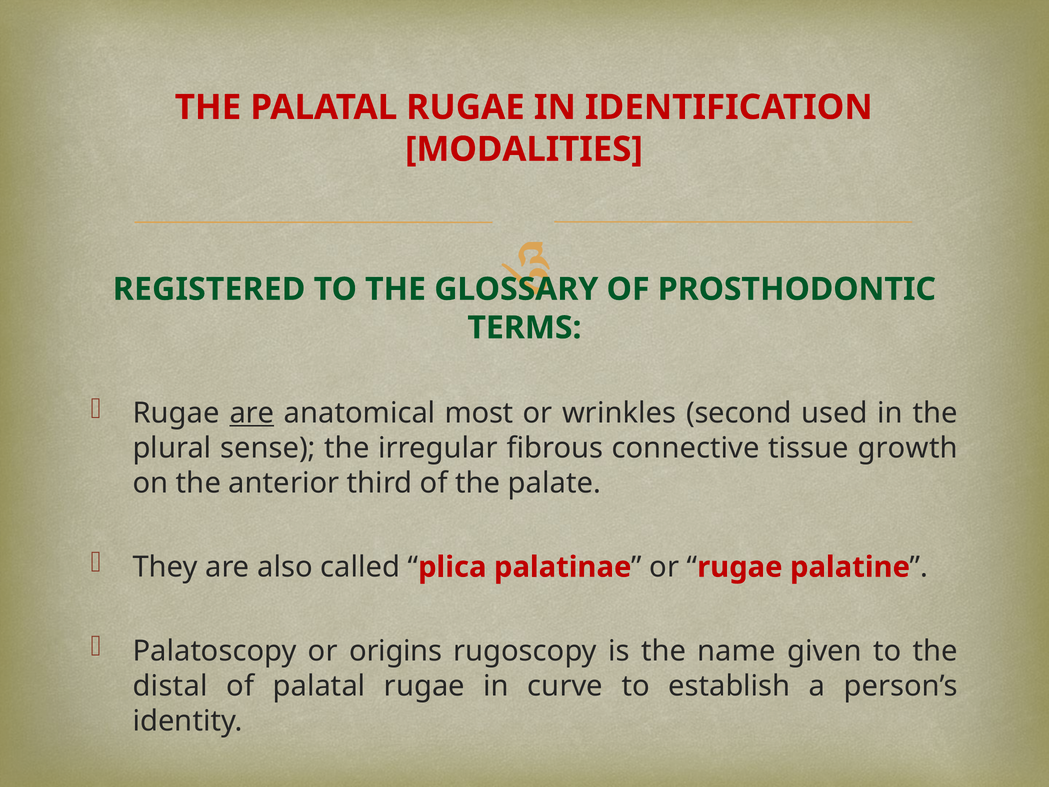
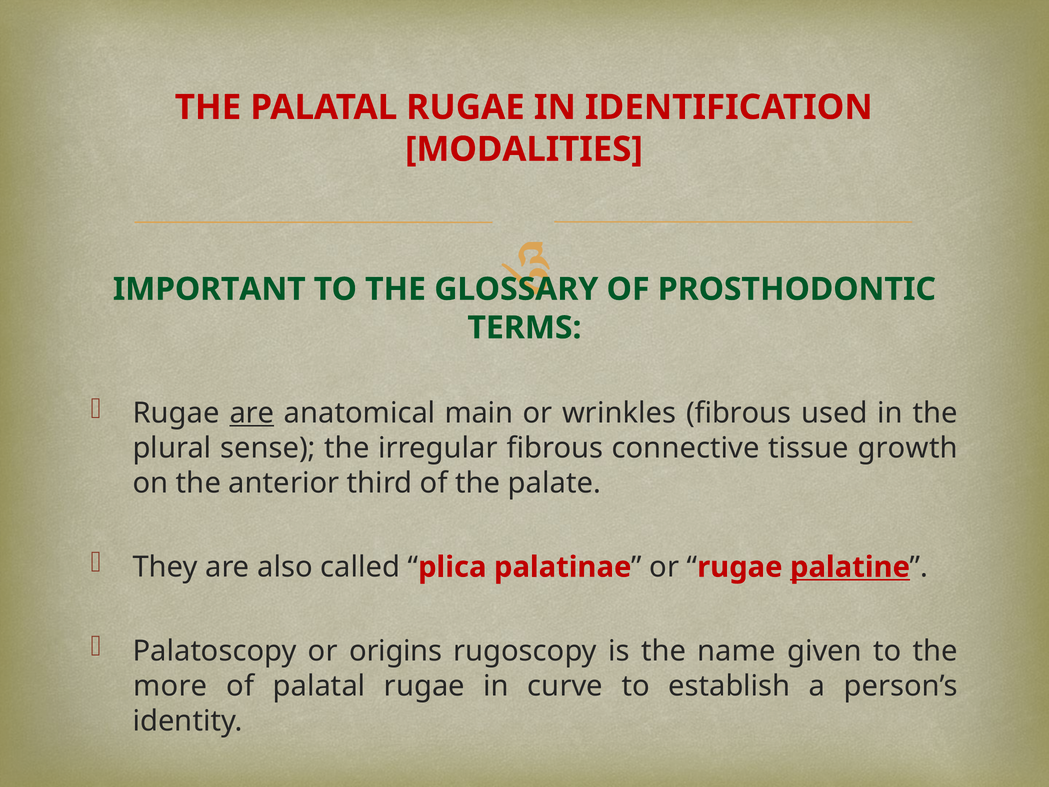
REGISTERED: REGISTERED -> IMPORTANT
most: most -> main
wrinkles second: second -> fibrous
palatine underline: none -> present
distal: distal -> more
